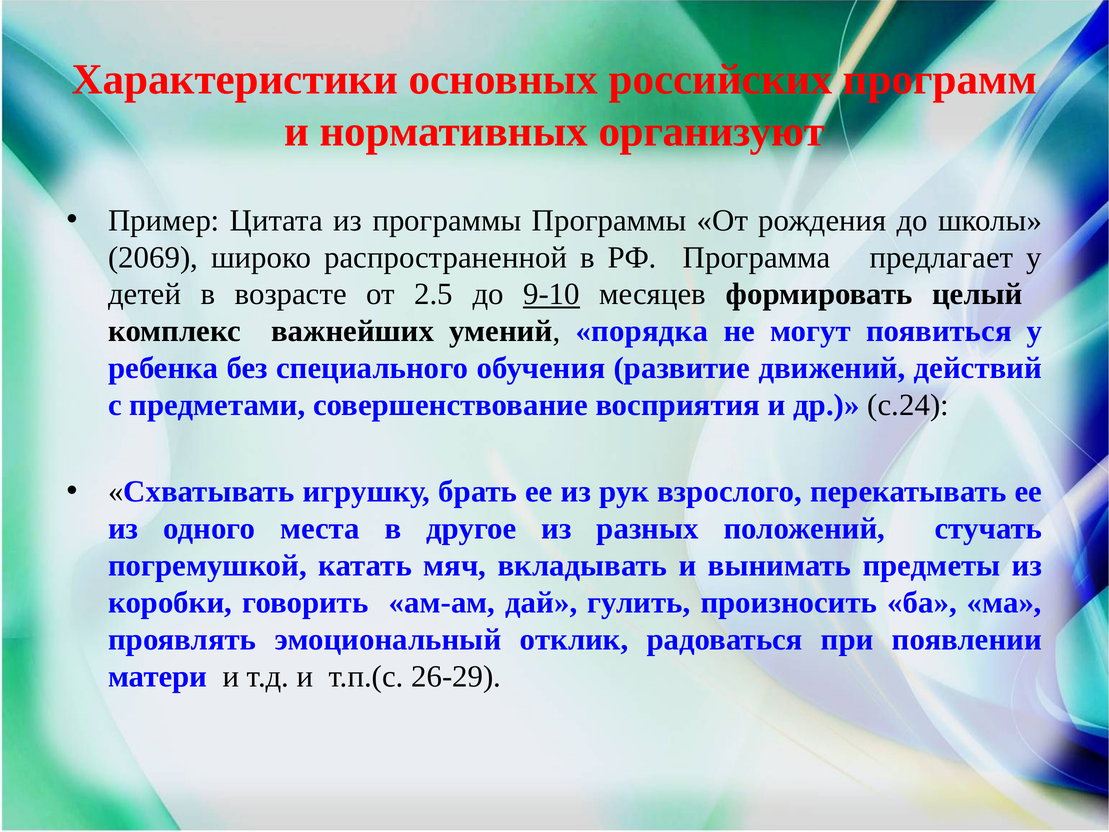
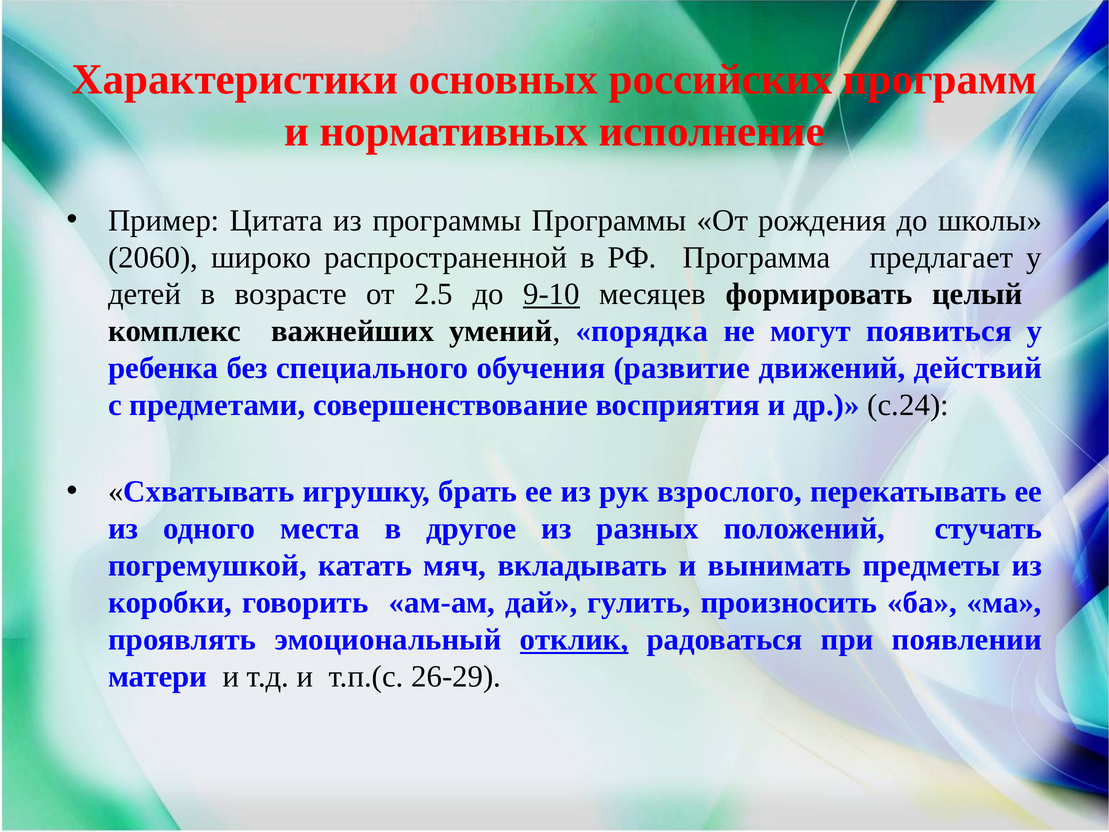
организуют: организуют -> исполнение
2069: 2069 -> 2060
отклик underline: none -> present
